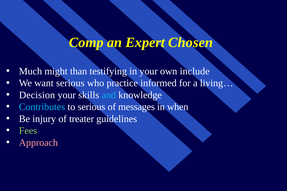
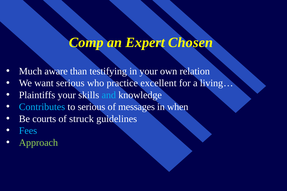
might: might -> aware
include: include -> relation
informed: informed -> excellent
Decision: Decision -> Plaintiffs
injury: injury -> courts
treater: treater -> struck
Fees colour: light green -> light blue
Approach colour: pink -> light green
